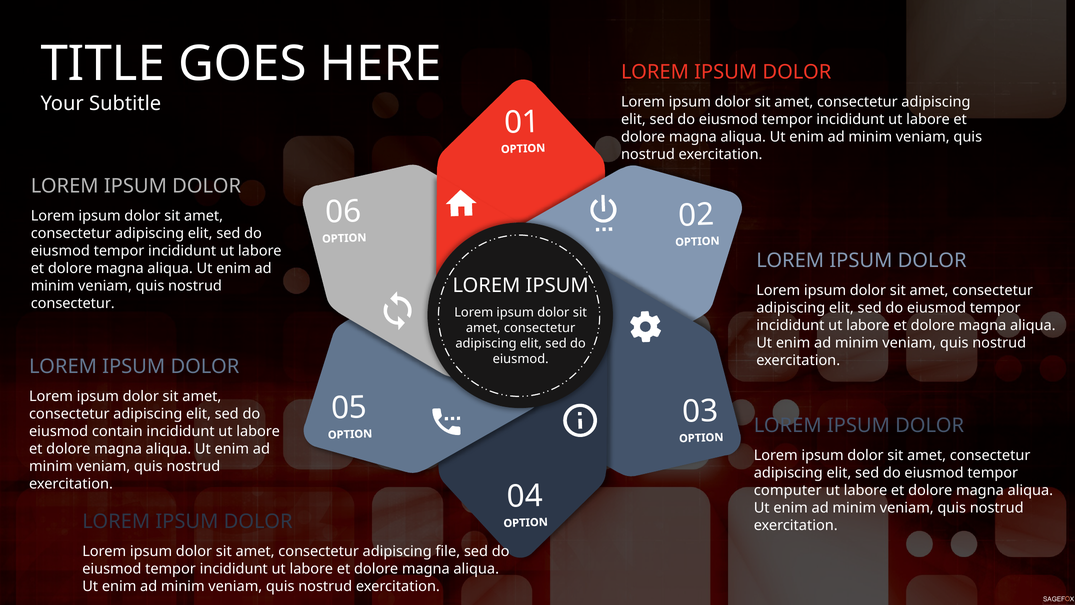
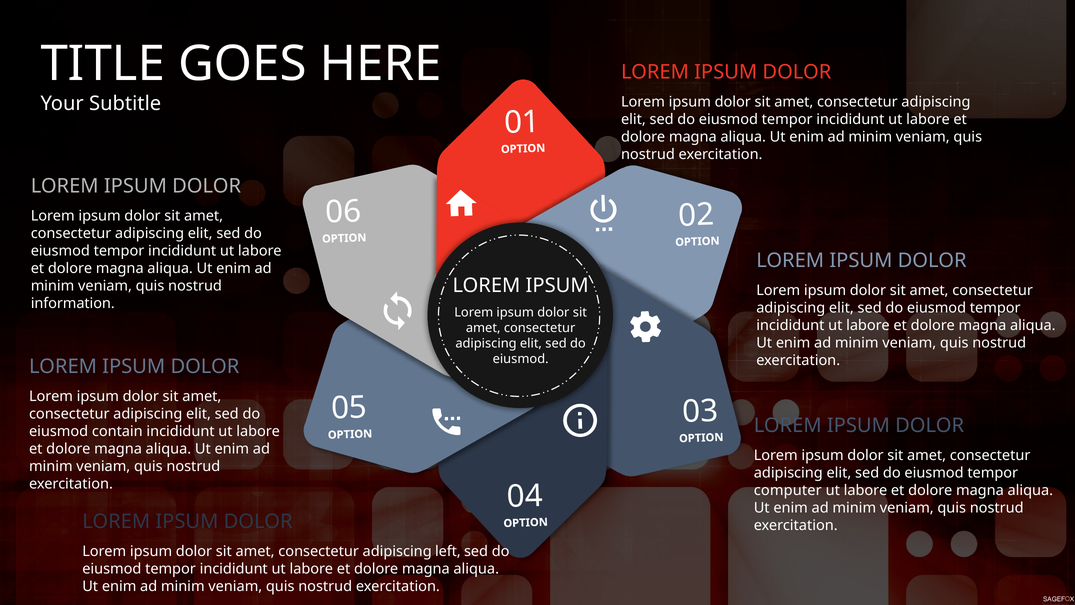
consectetur at (73, 304): consectetur -> information
file: file -> left
